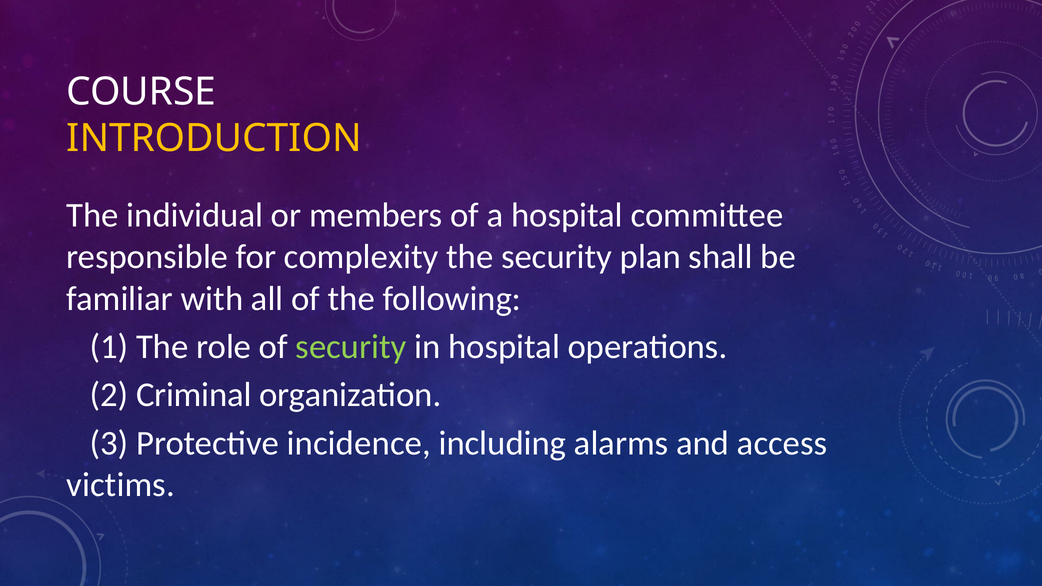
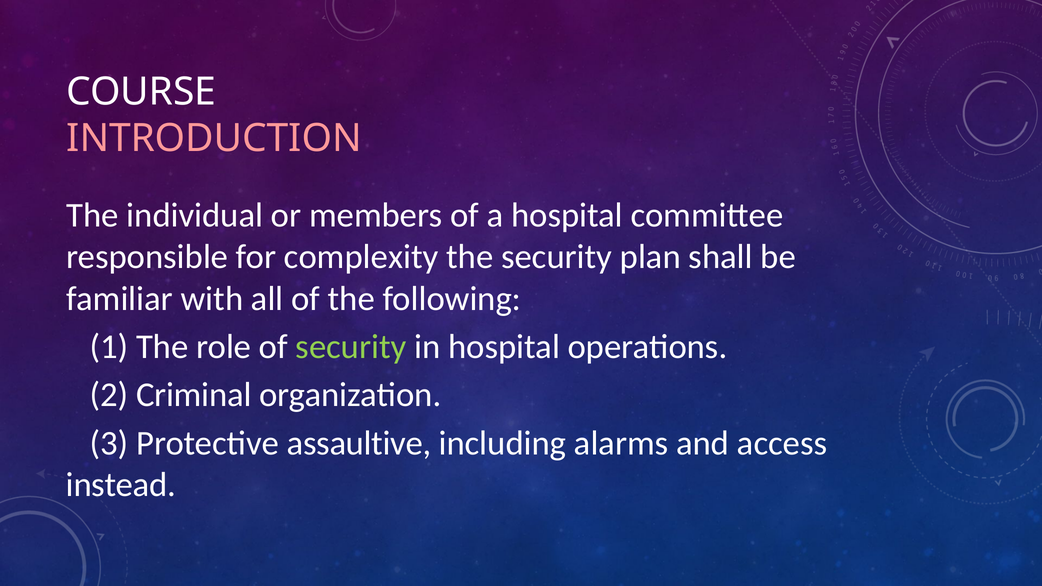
INTRODUCTION colour: yellow -> pink
incidence: incidence -> assaultive
victims: victims -> instead
